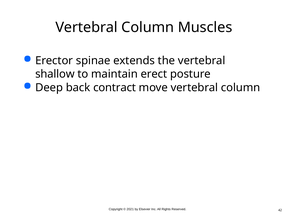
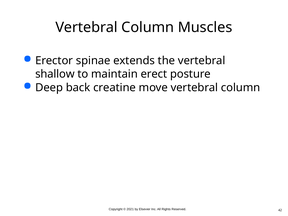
contract: contract -> creatine
